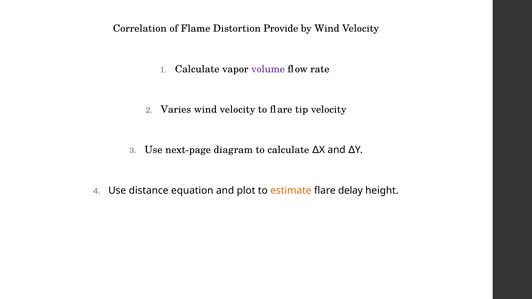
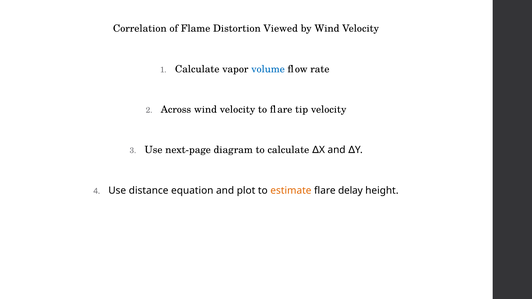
Provide: Provide -> Viewed
volume colour: purple -> blue
Varies: Varies -> Across
